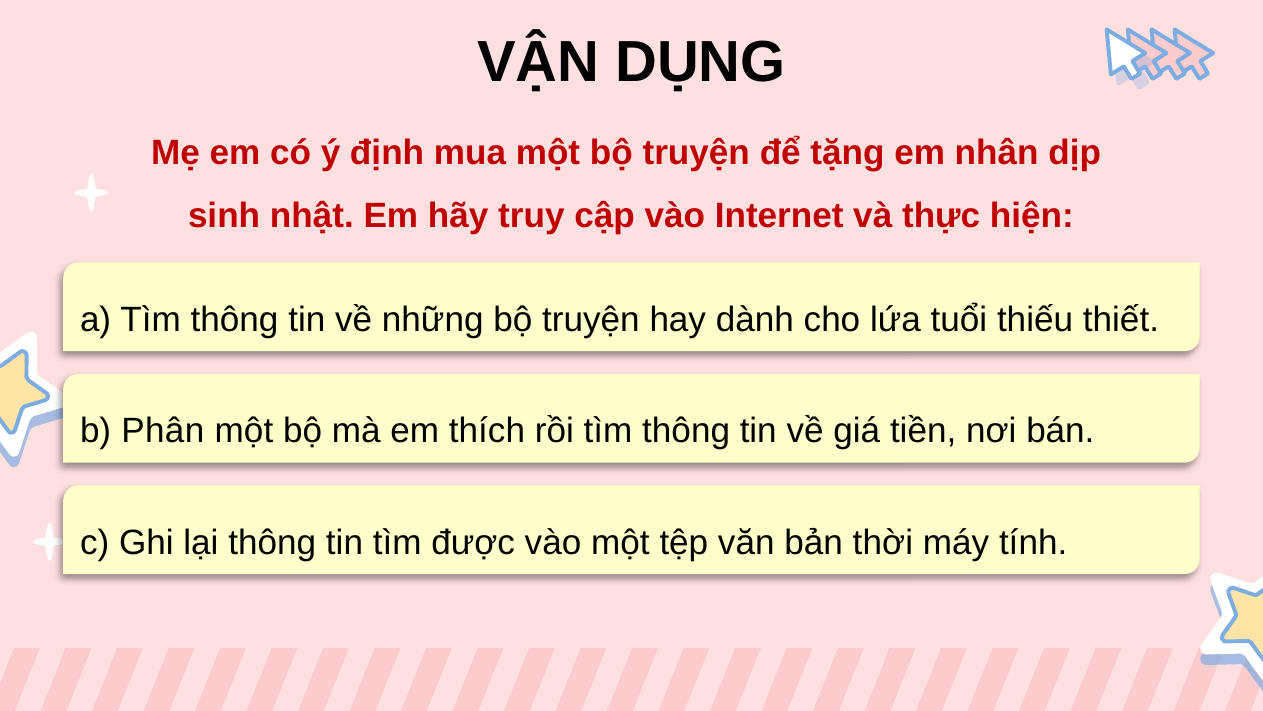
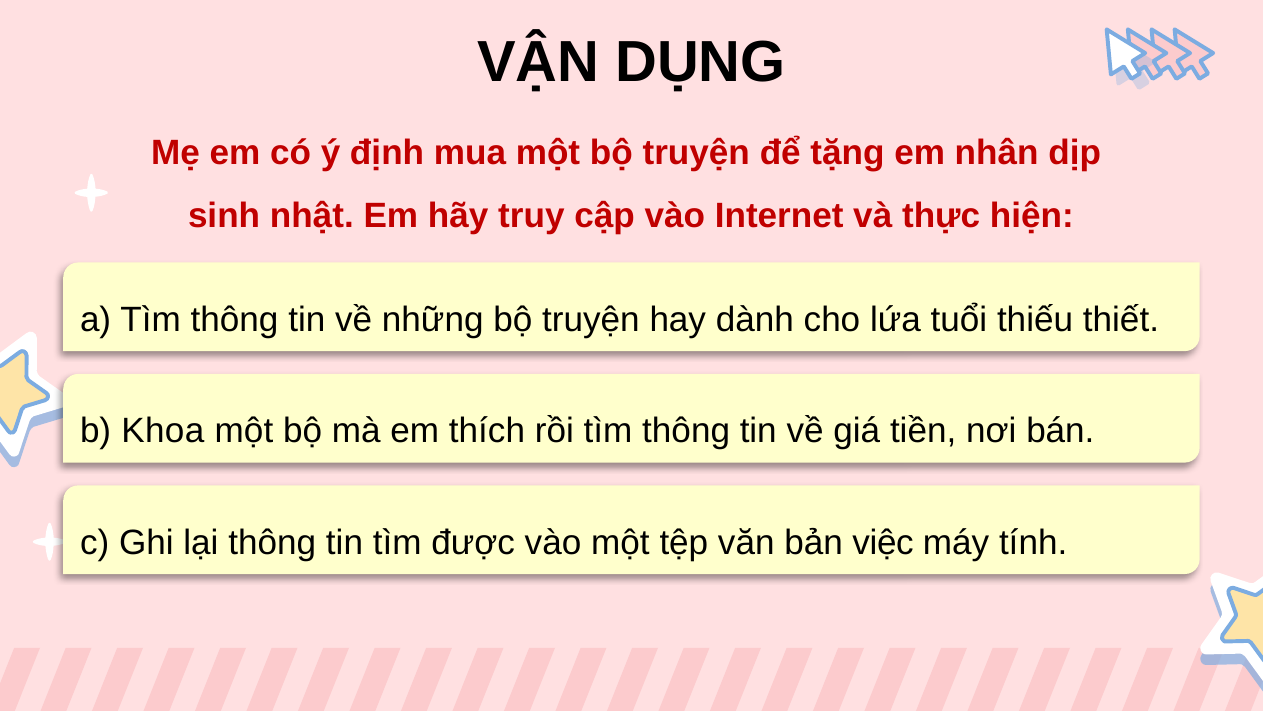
Phân: Phân -> Khoa
thời: thời -> việc
